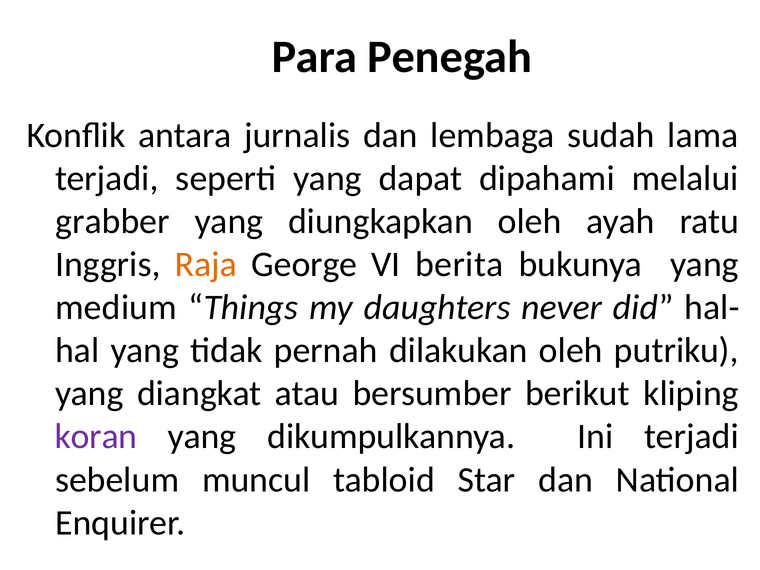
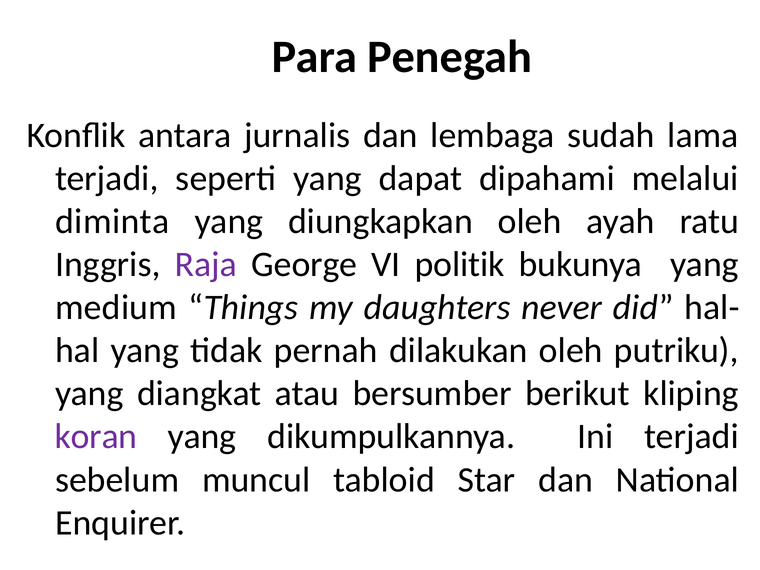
grabber: grabber -> diminta
Raja colour: orange -> purple
berita: berita -> politik
